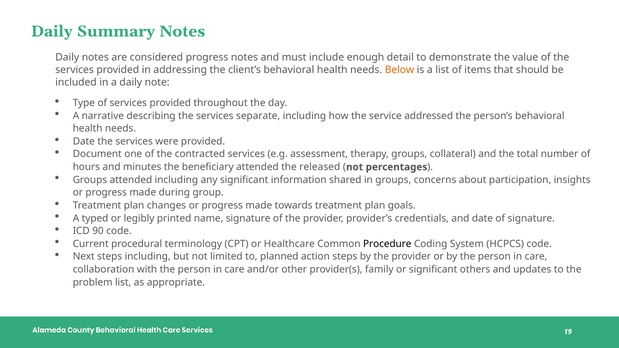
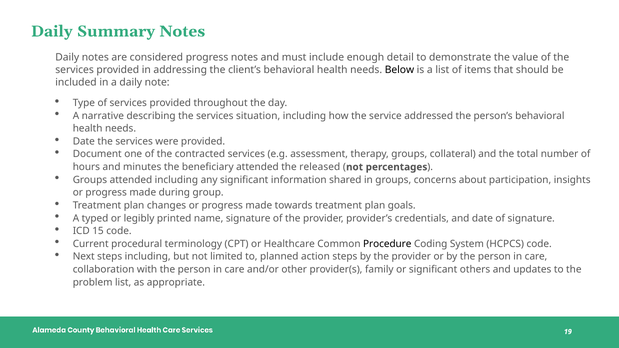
Below colour: orange -> black
separate: separate -> situation
90: 90 -> 15
